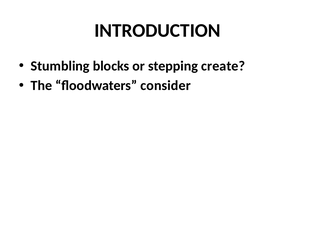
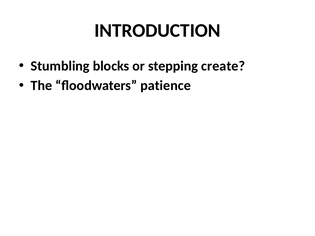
consider: consider -> patience
